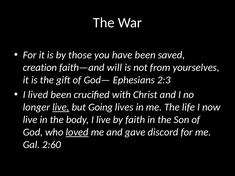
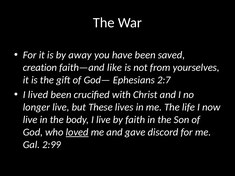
those: those -> away
will: will -> like
2:3: 2:3 -> 2:7
live at (61, 107) underline: present -> none
Going: Going -> These
2:60: 2:60 -> 2:99
